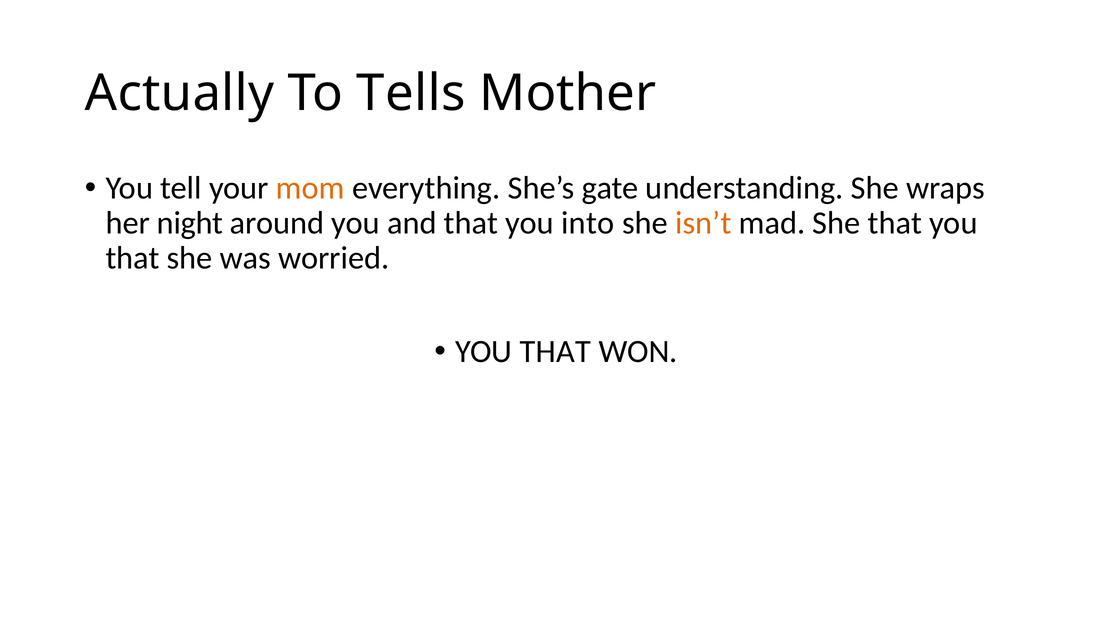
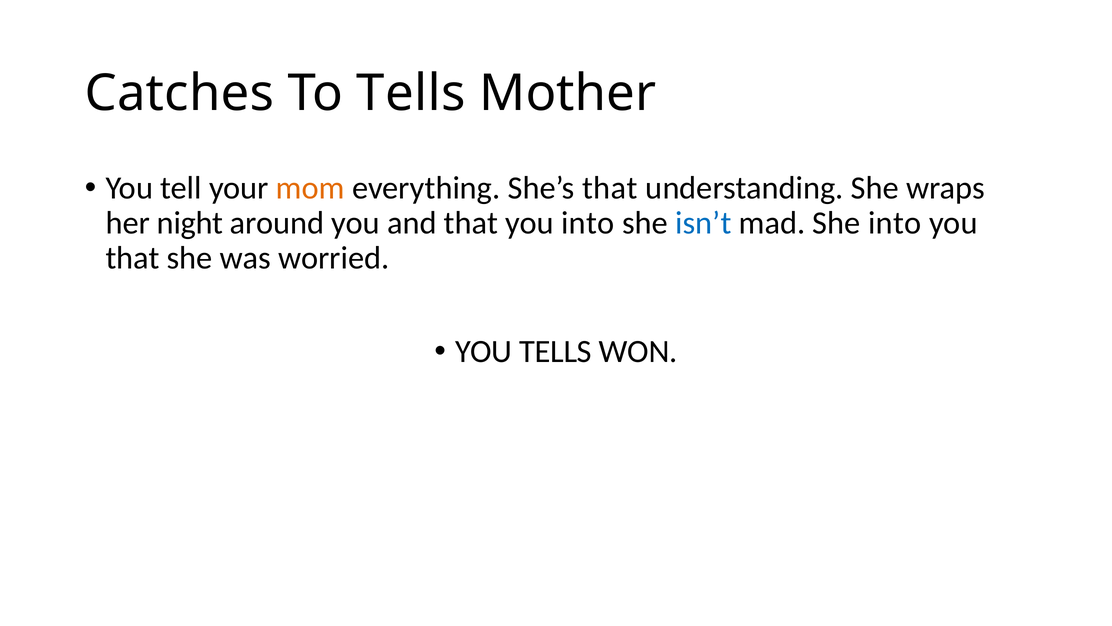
Actually: Actually -> Catches
She’s gate: gate -> that
isn’t colour: orange -> blue
She that: that -> into
THAT at (555, 351): THAT -> TELLS
